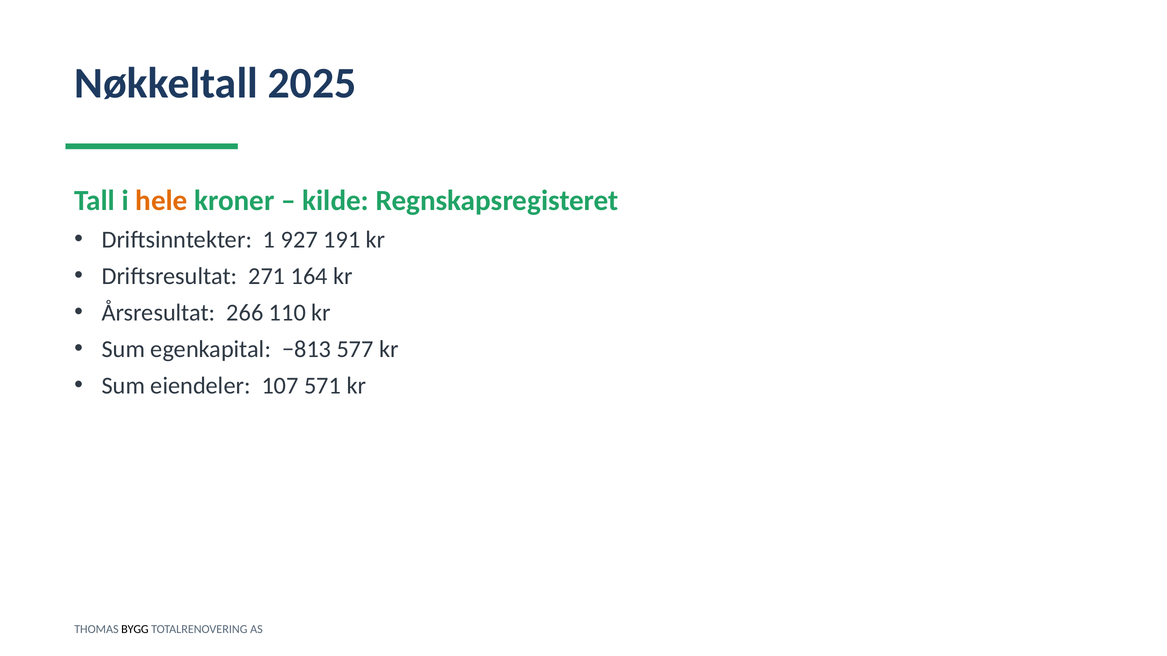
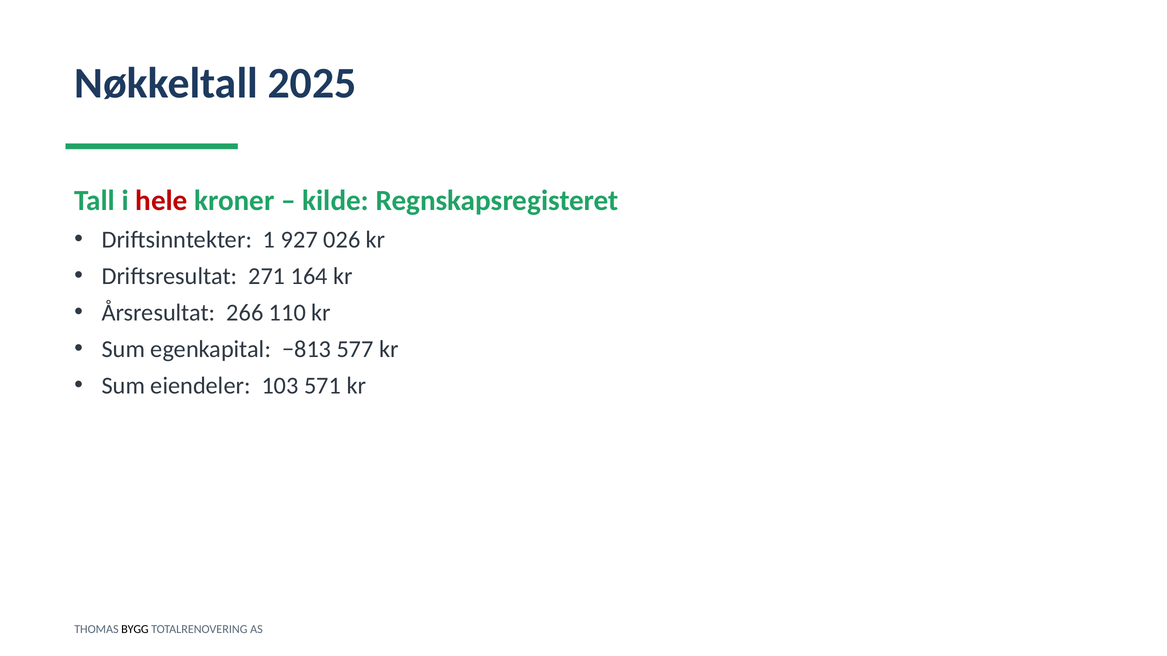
hele colour: orange -> red
191: 191 -> 026
107: 107 -> 103
